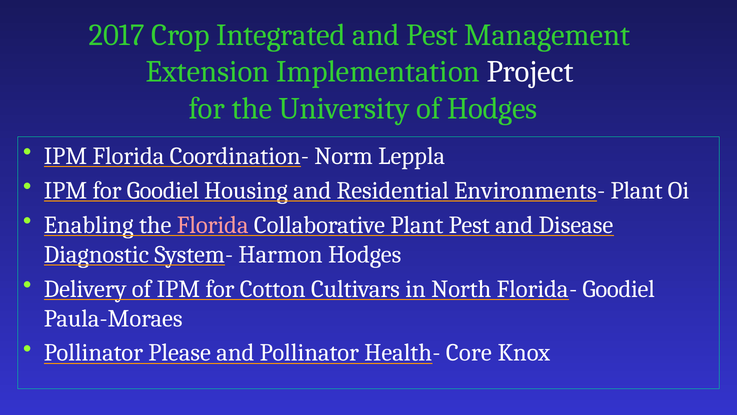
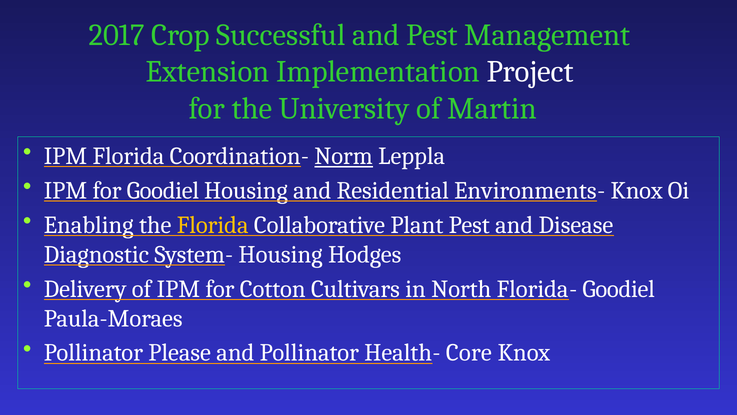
Integrated: Integrated -> Successful
of Hodges: Hodges -> Martin
Norm underline: none -> present
Environments- Plant: Plant -> Knox
Florida at (213, 225) colour: pink -> yellow
System- Harmon: Harmon -> Housing
